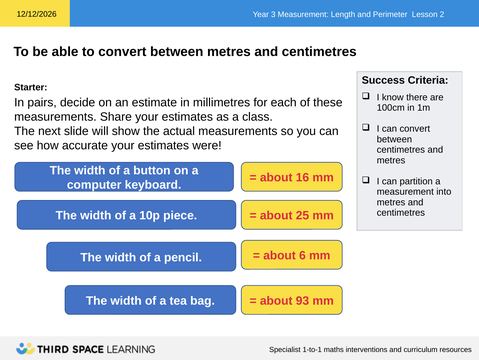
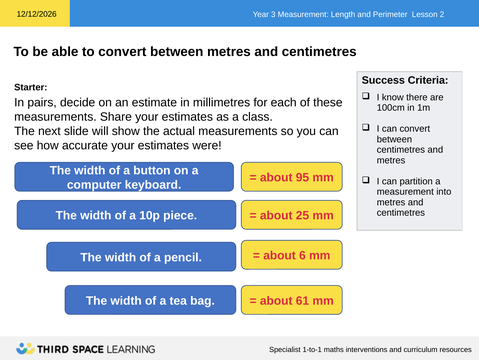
16: 16 -> 95
93: 93 -> 61
